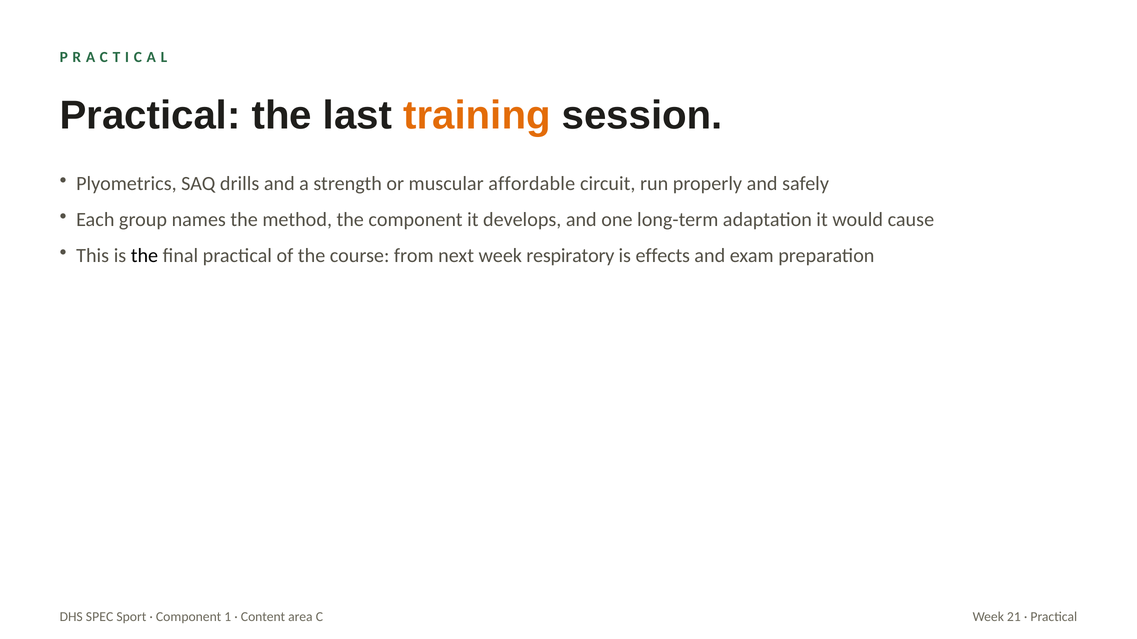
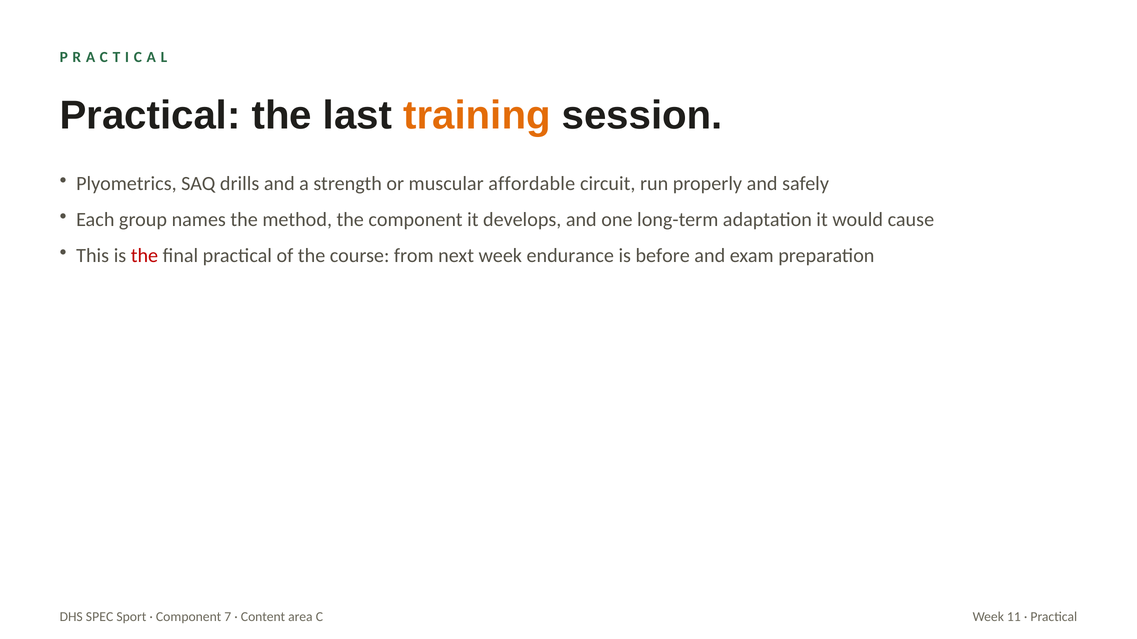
the at (144, 256) colour: black -> red
respiratory: respiratory -> endurance
effects: effects -> before
1: 1 -> 7
21: 21 -> 11
